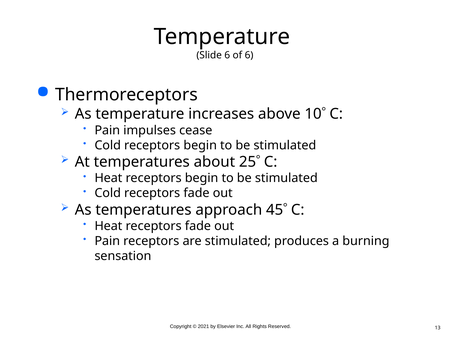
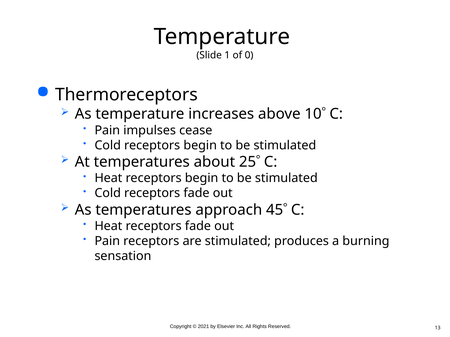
Slide 6: 6 -> 1
of 6: 6 -> 0
